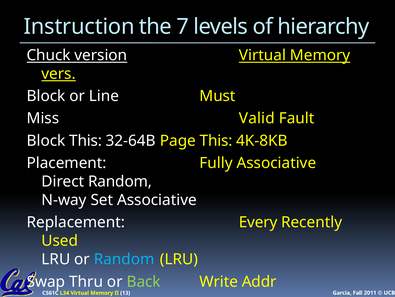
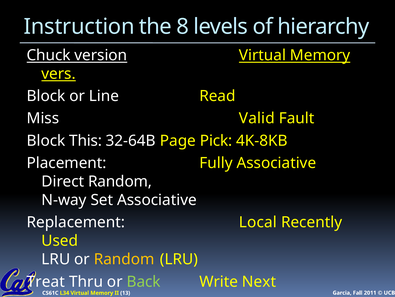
7: 7 -> 8
Must: Must -> Read
Page This: This -> Pick
Every: Every -> Local
Random at (124, 259) colour: light blue -> yellow
Swap: Swap -> Treat
Addr: Addr -> Next
